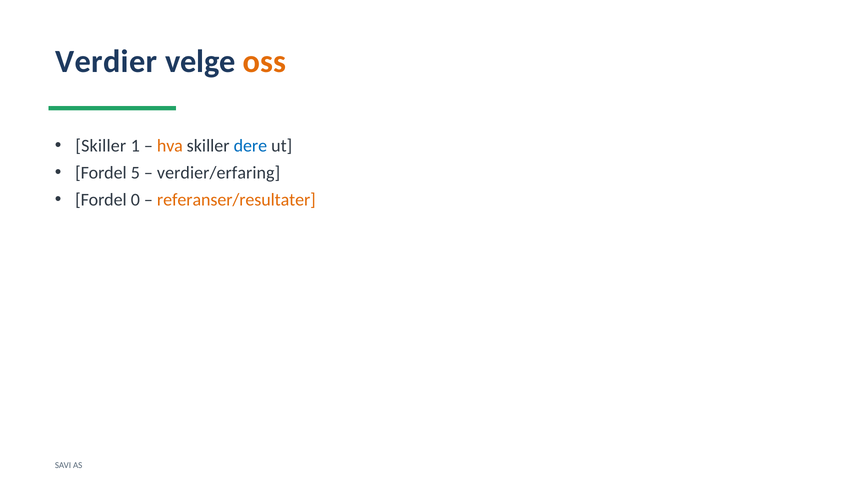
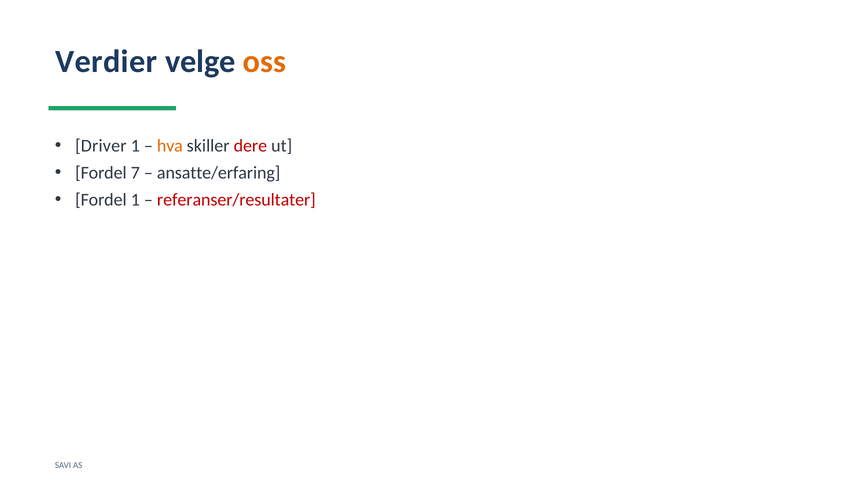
Skiller at (101, 146): Skiller -> Driver
dere colour: blue -> red
5: 5 -> 7
verdier/erfaring: verdier/erfaring -> ansatte/erfaring
Fordel 0: 0 -> 1
referanser/resultater colour: orange -> red
